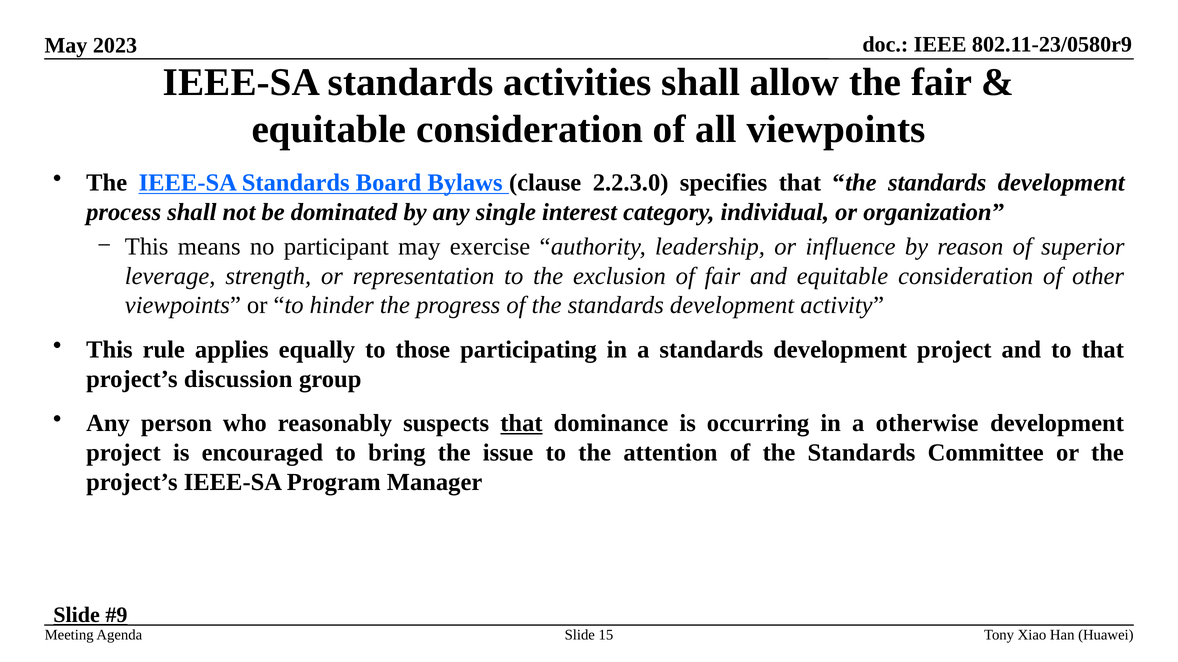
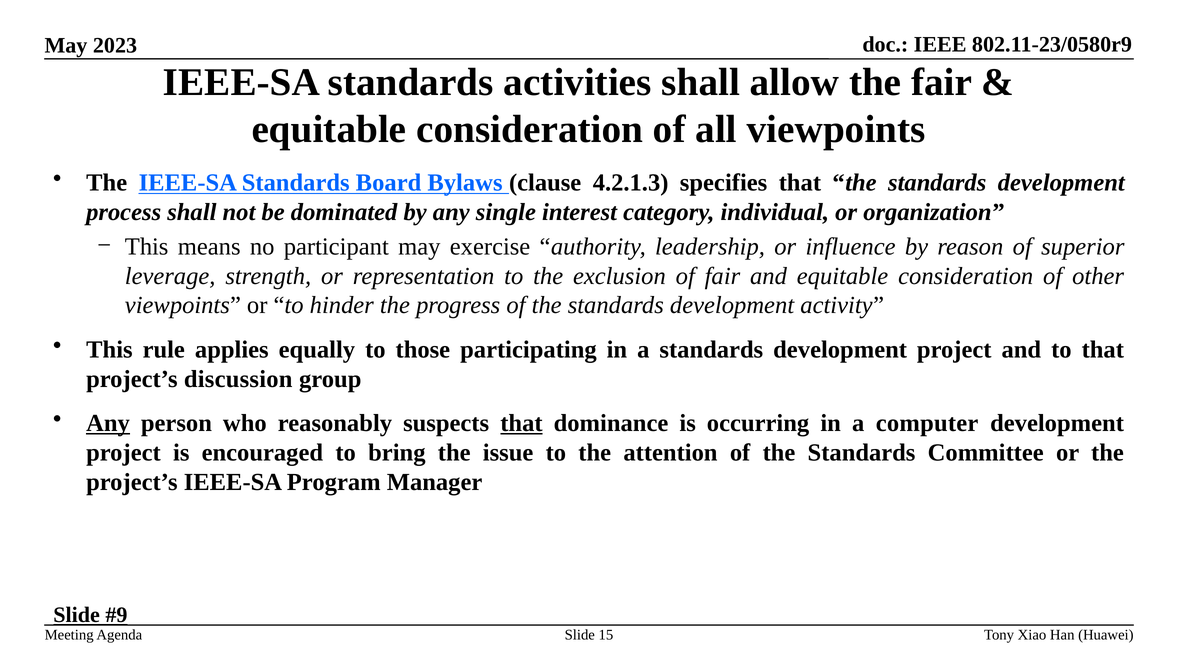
2.2.3.0: 2.2.3.0 -> 4.2.1.3
Any at (108, 423) underline: none -> present
otherwise: otherwise -> computer
